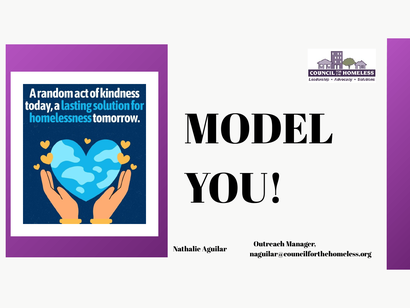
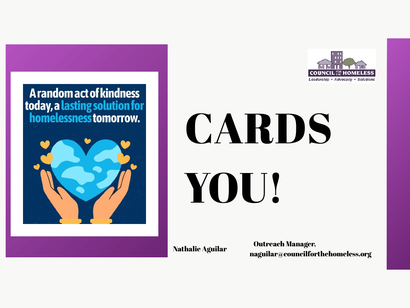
MODEL: MODEL -> CARDS
